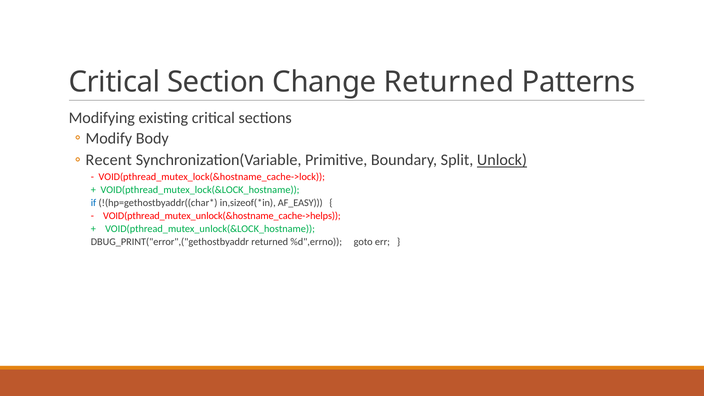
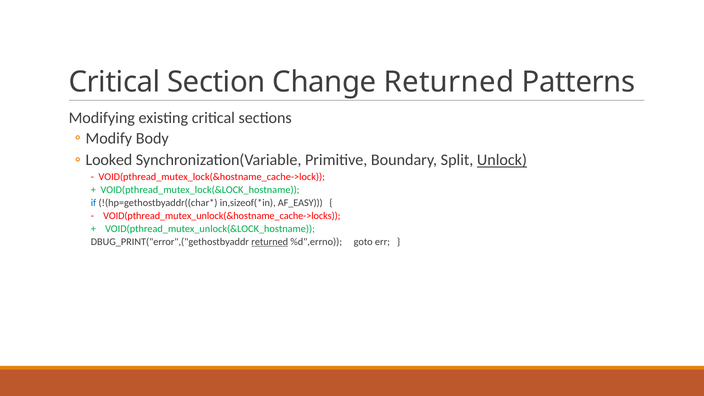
Recent: Recent -> Looked
VOID(pthread_mutex_unlock(&hostname_cache->helps: VOID(pthread_mutex_unlock(&hostname_cache->helps -> VOID(pthread_mutex_unlock(&hostname_cache->locks
returned at (270, 242) underline: none -> present
